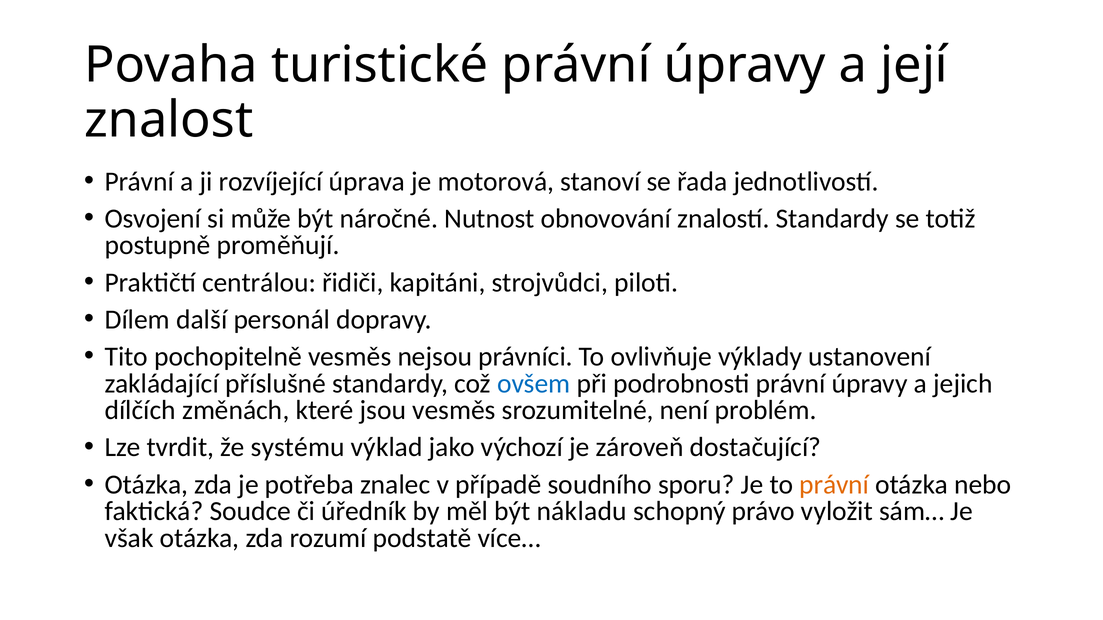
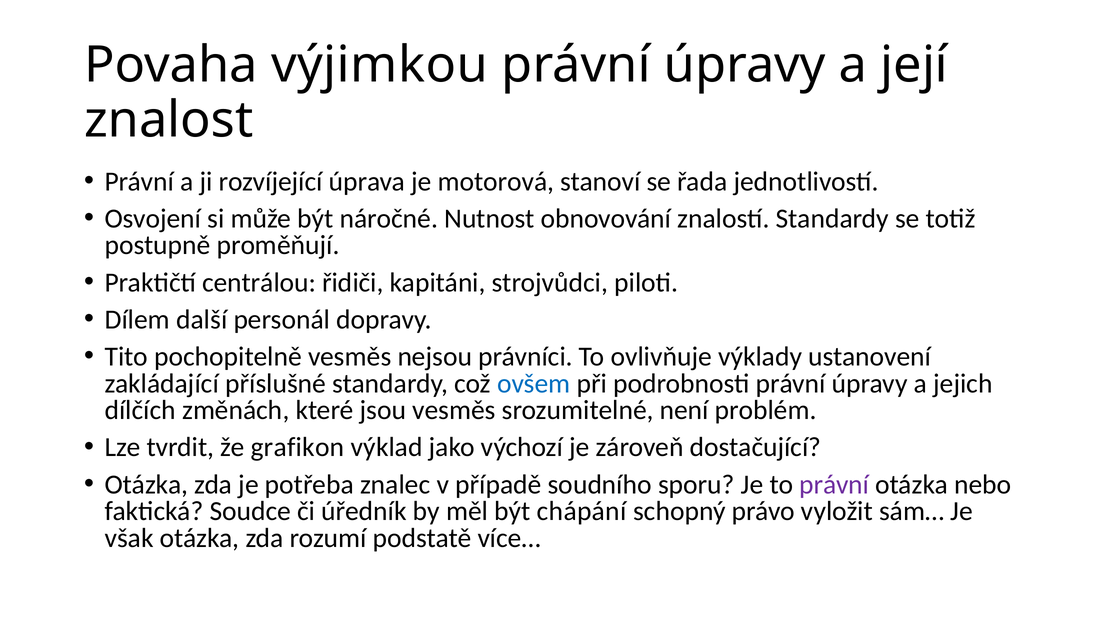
turistické: turistické -> výjimkou
systému: systému -> grafikon
právní at (834, 485) colour: orange -> purple
nákladu: nákladu -> chápání
